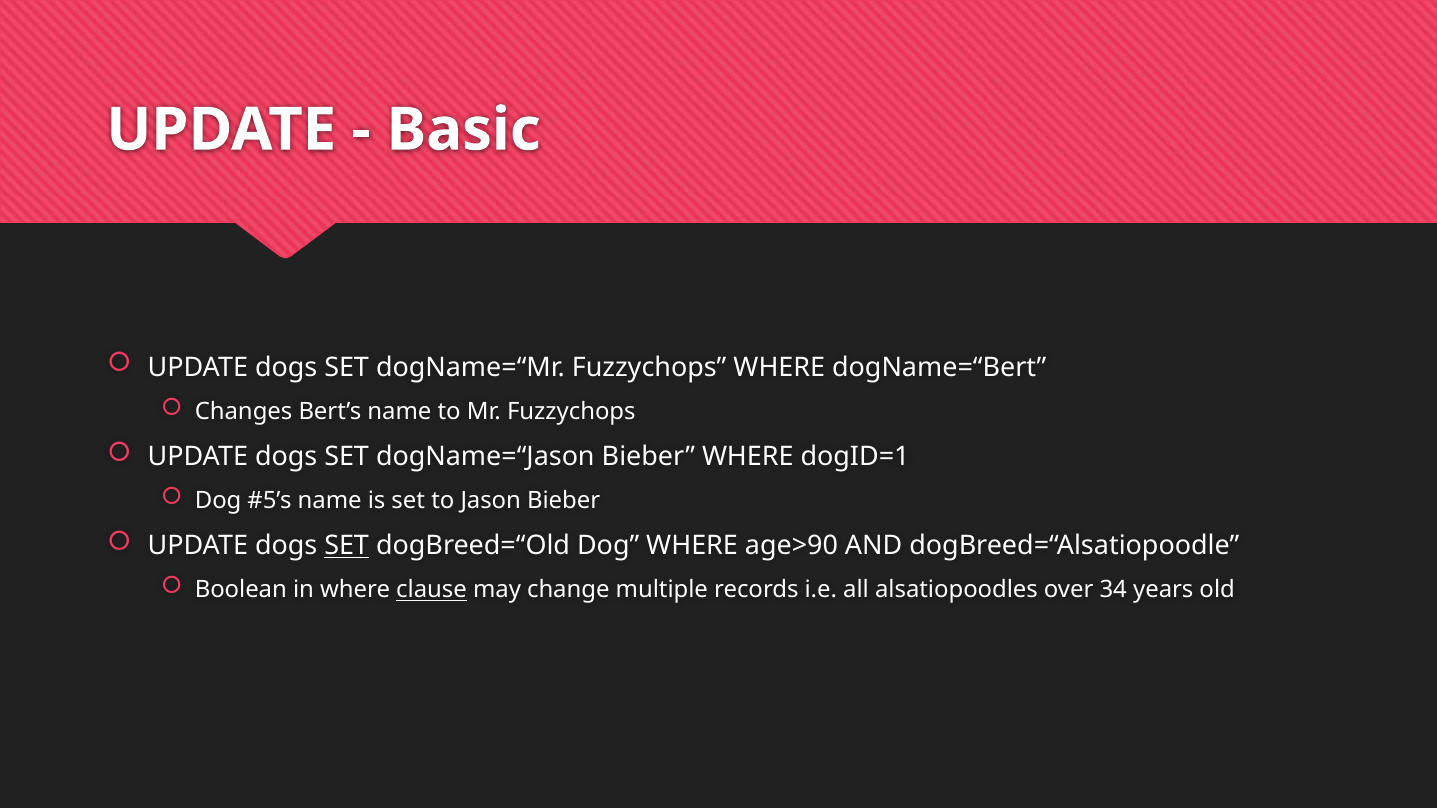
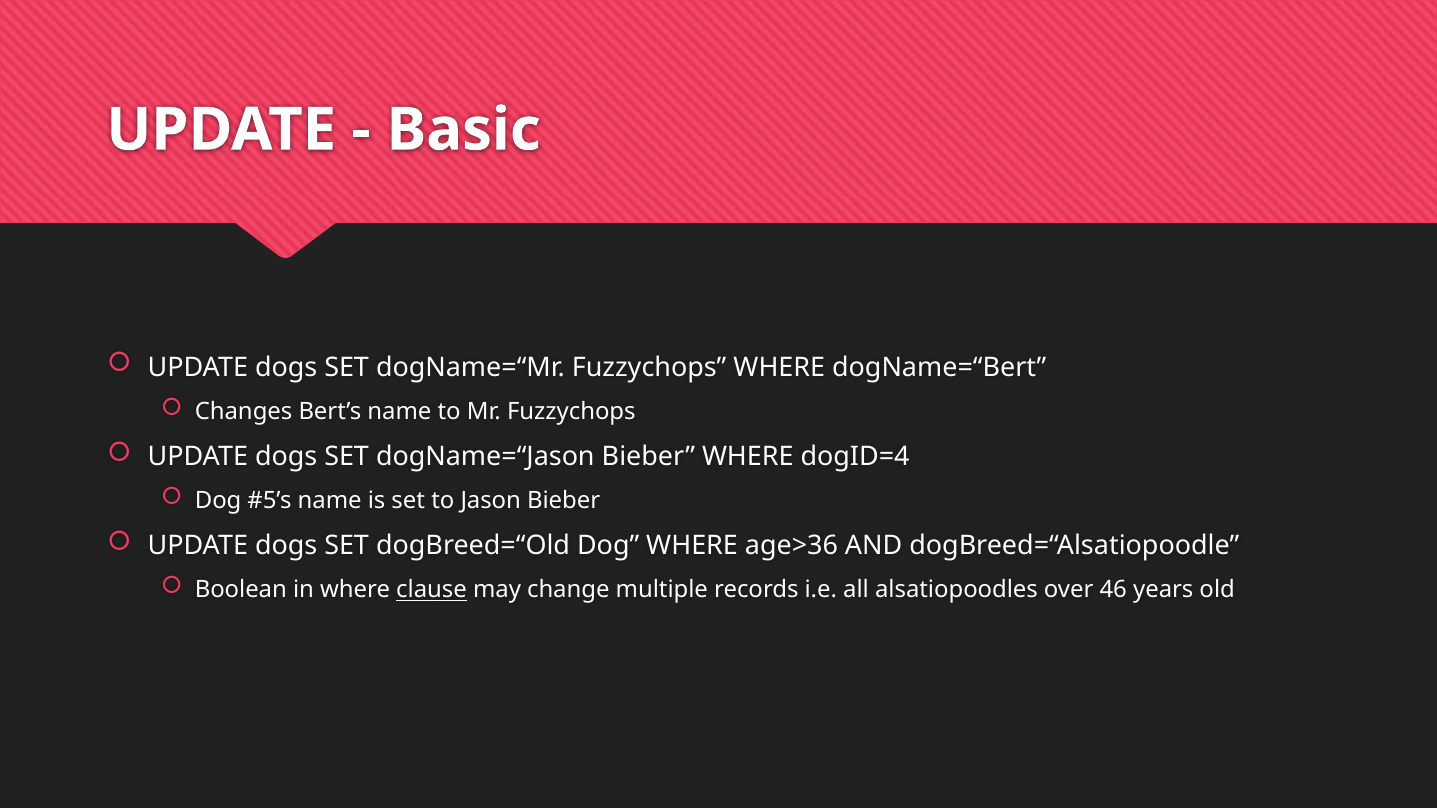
dogID=1: dogID=1 -> dogID=4
SET at (347, 546) underline: present -> none
age>90: age>90 -> age>36
34: 34 -> 46
